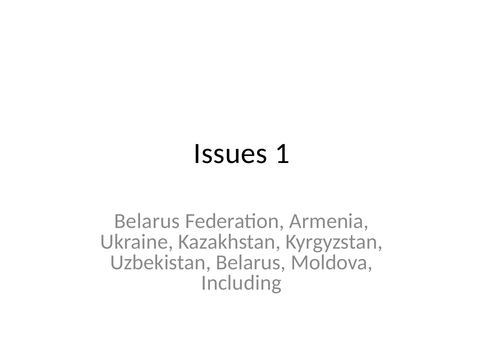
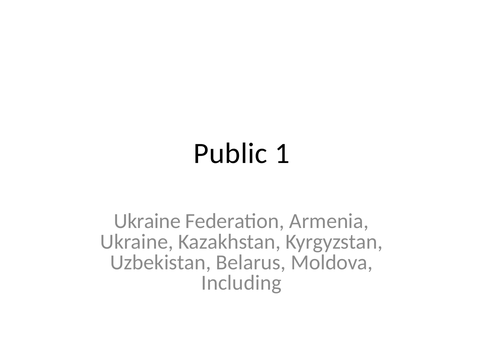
Issues: Issues -> Public
Belarus at (147, 221): Belarus -> Ukraine
